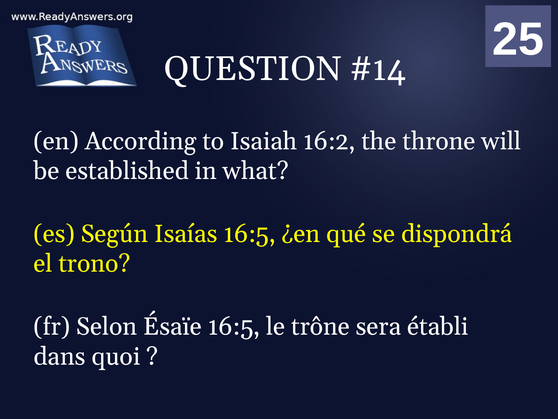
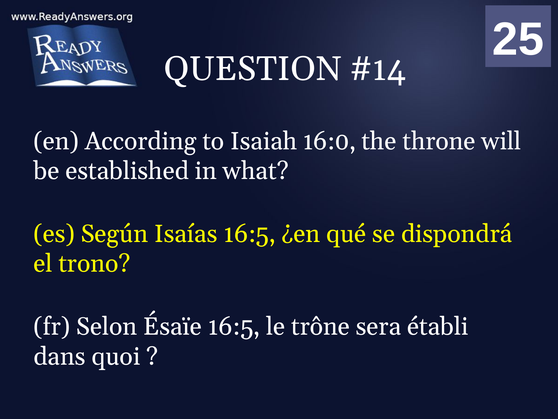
16:2: 16:2 -> 16:0
